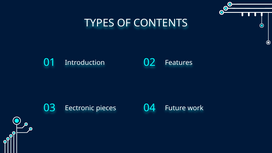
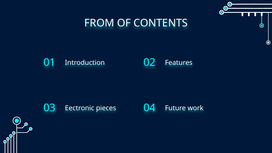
TYPES: TYPES -> FROM
